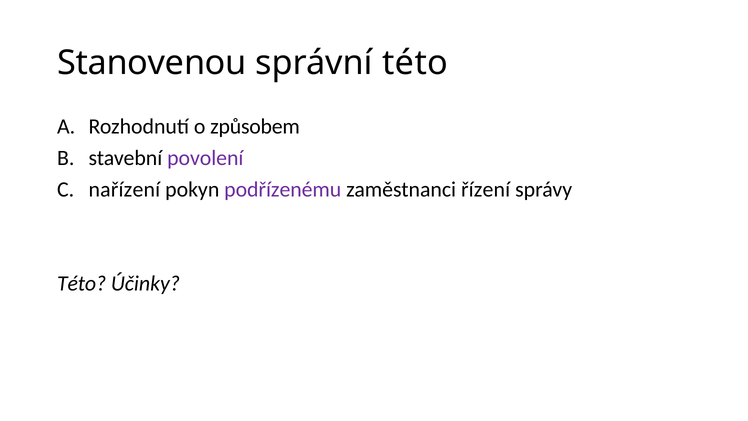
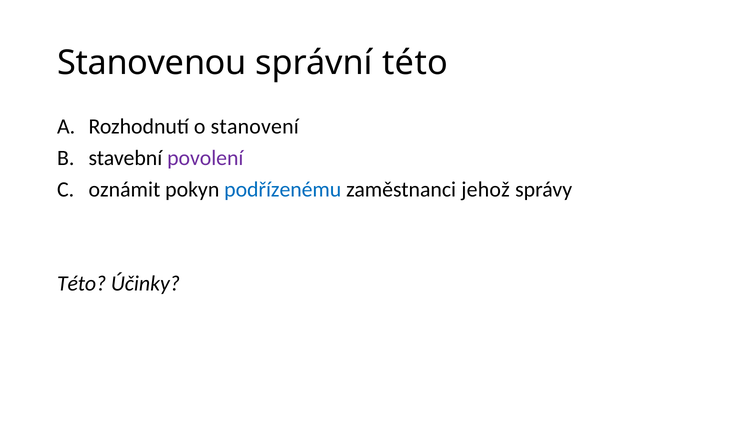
způsobem: způsobem -> stanovení
nařízení: nařízení -> oznámit
podřízenému colour: purple -> blue
řízení: řízení -> jehož
